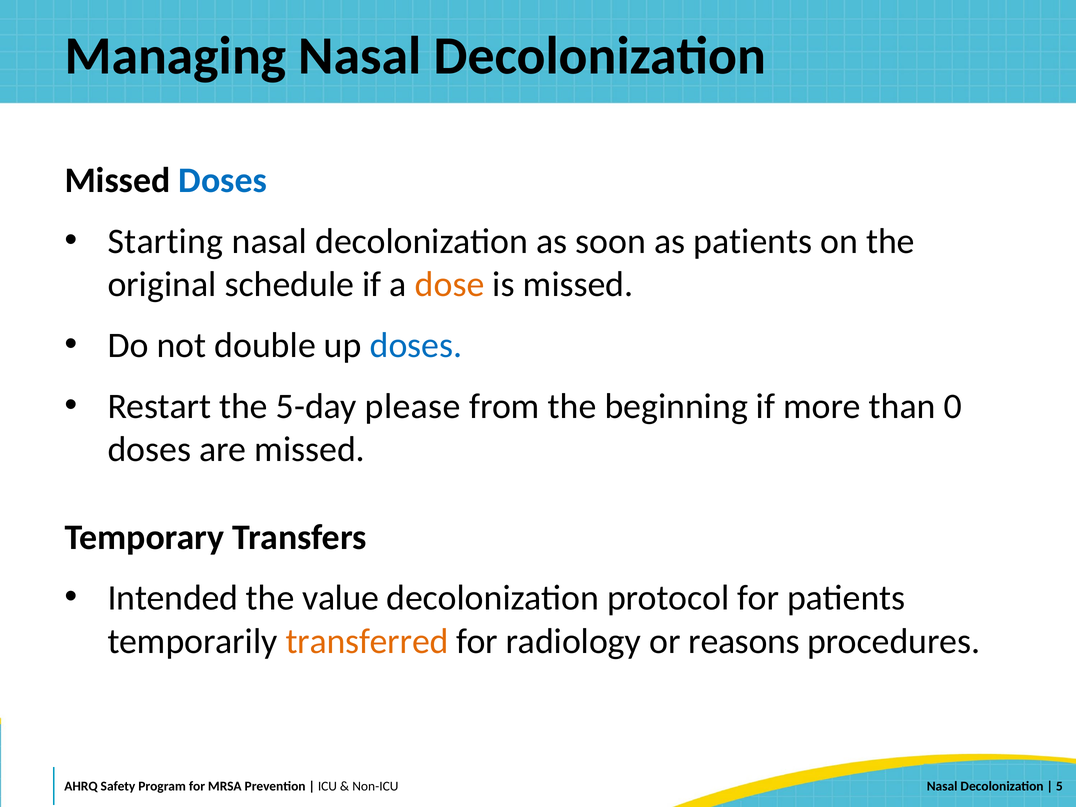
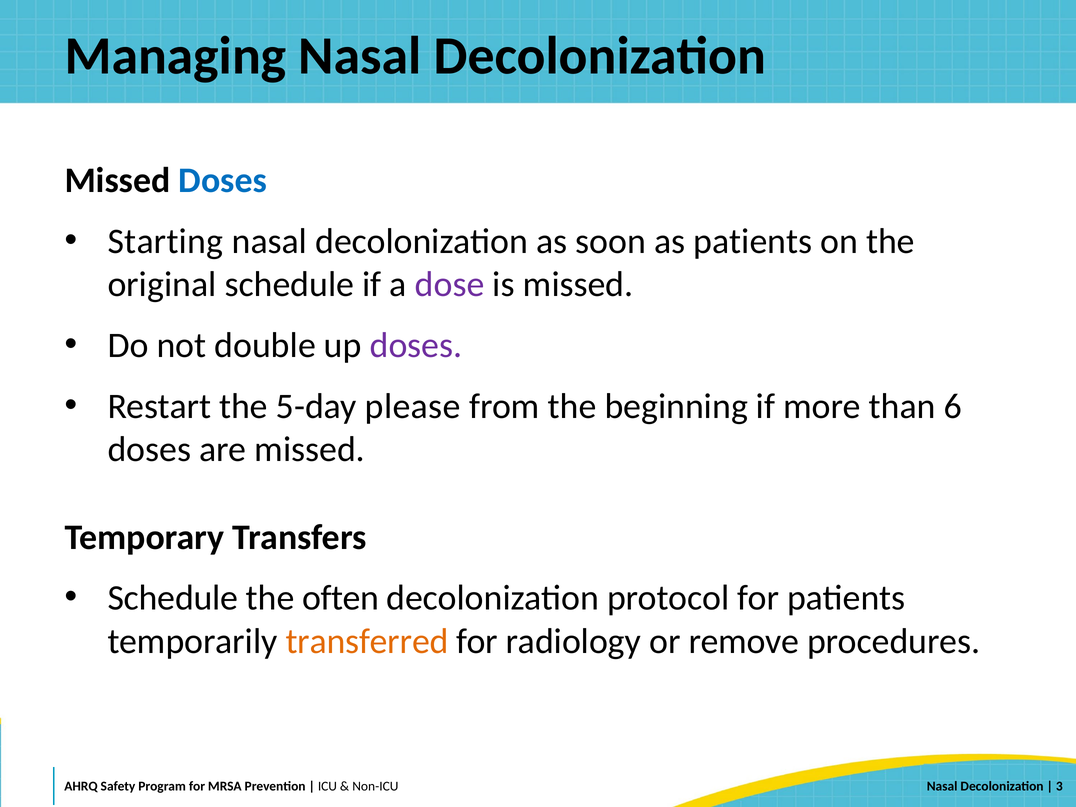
dose colour: orange -> purple
doses at (416, 345) colour: blue -> purple
0: 0 -> 6
Intended at (173, 598): Intended -> Schedule
value: value -> often
reasons: reasons -> remove
5: 5 -> 3
